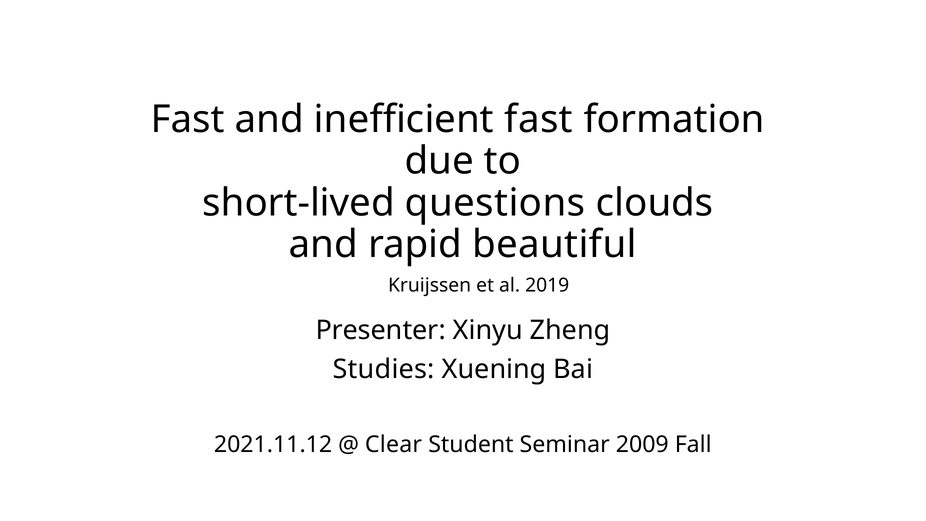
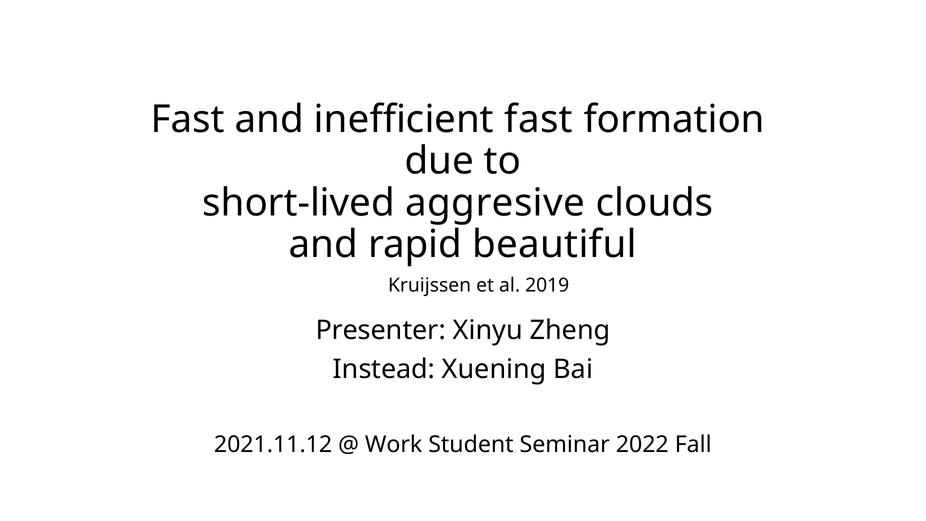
questions: questions -> aggresive
Studies: Studies -> Instead
Clear: Clear -> Work
2009: 2009 -> 2022
